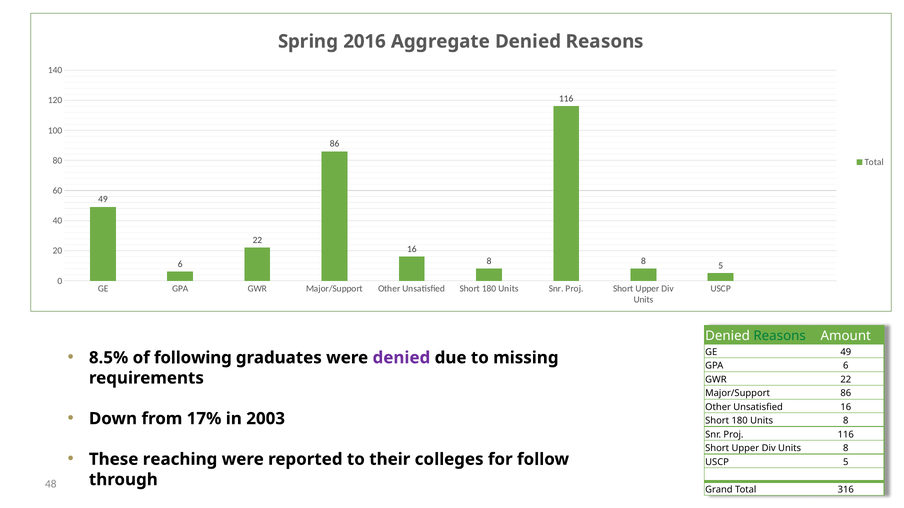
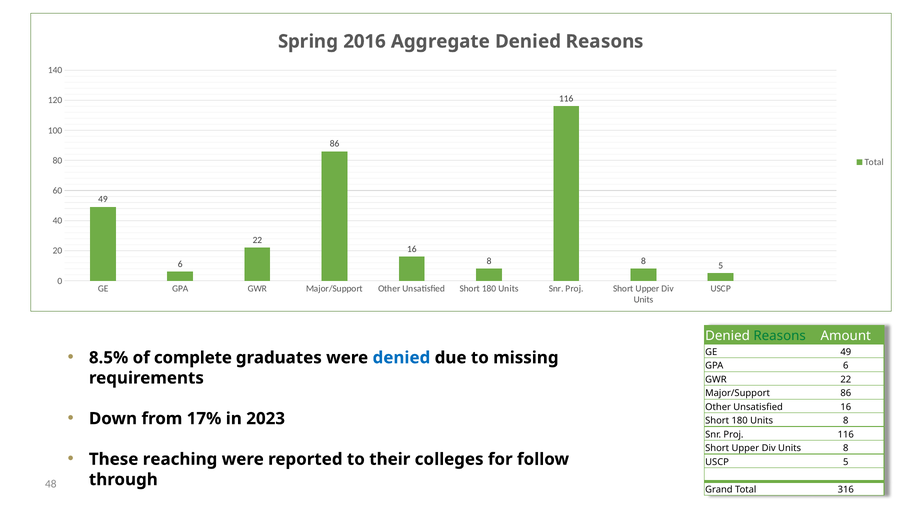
following: following -> complete
denied at (401, 358) colour: purple -> blue
2003: 2003 -> 2023
